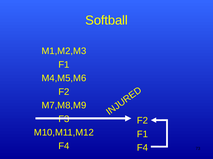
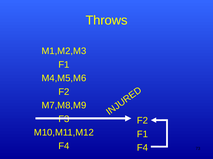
Softball: Softball -> Throws
